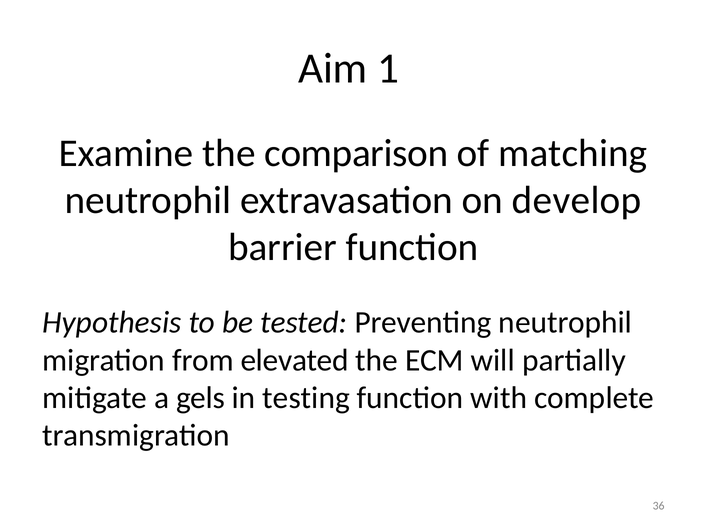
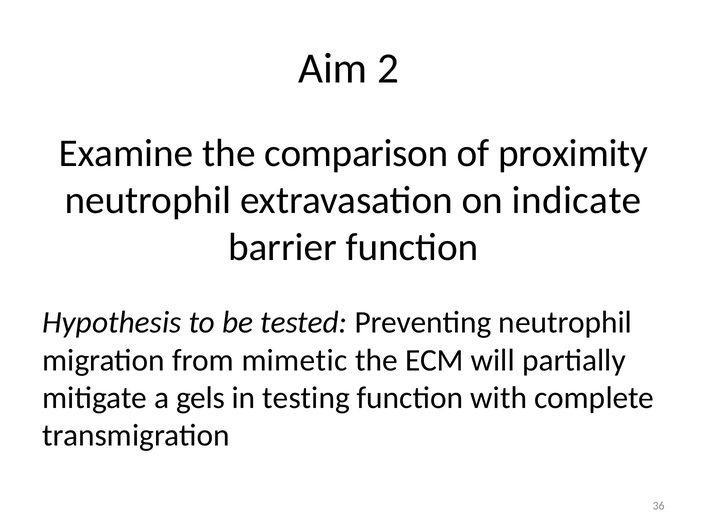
1: 1 -> 2
matching: matching -> proximity
develop: develop -> indicate
elevated: elevated -> mimetic
